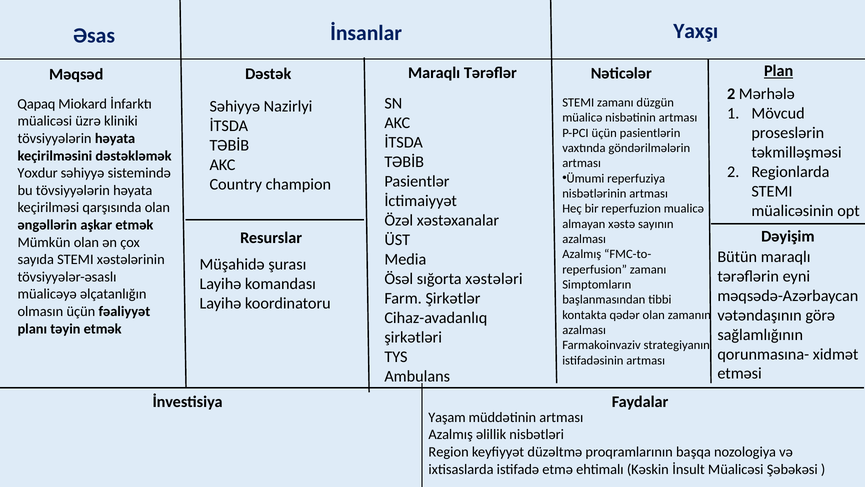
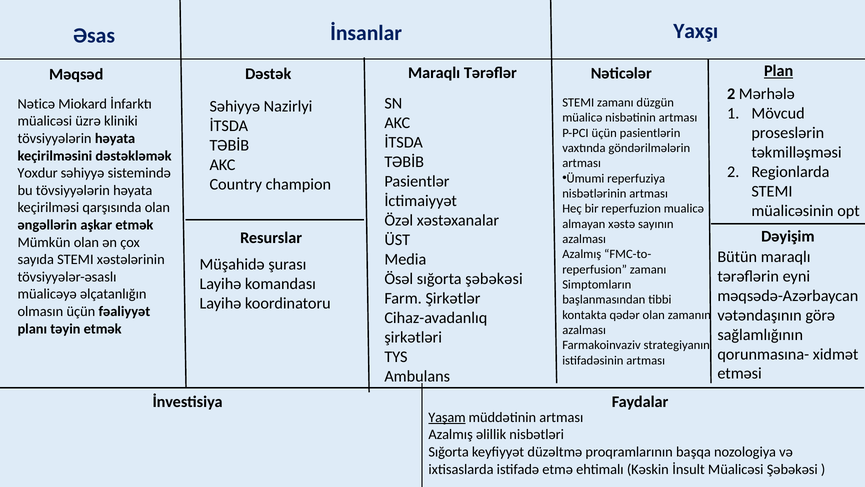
Qapaq: Qapaq -> Nəticə
sığorta xəstələri: xəstələri -> şəbəkəsi
Yaşam underline: none -> present
Region at (449, 452): Region -> Sığorta
